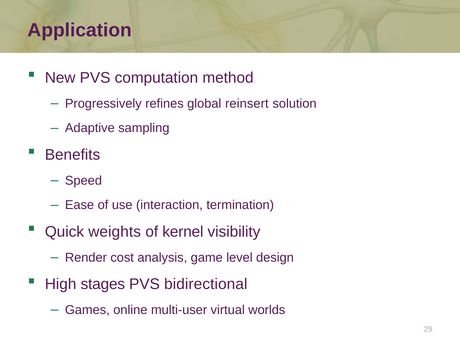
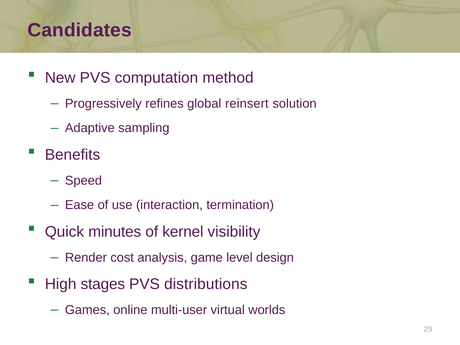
Application: Application -> Candidates
weights: weights -> minutes
bidirectional: bidirectional -> distributions
